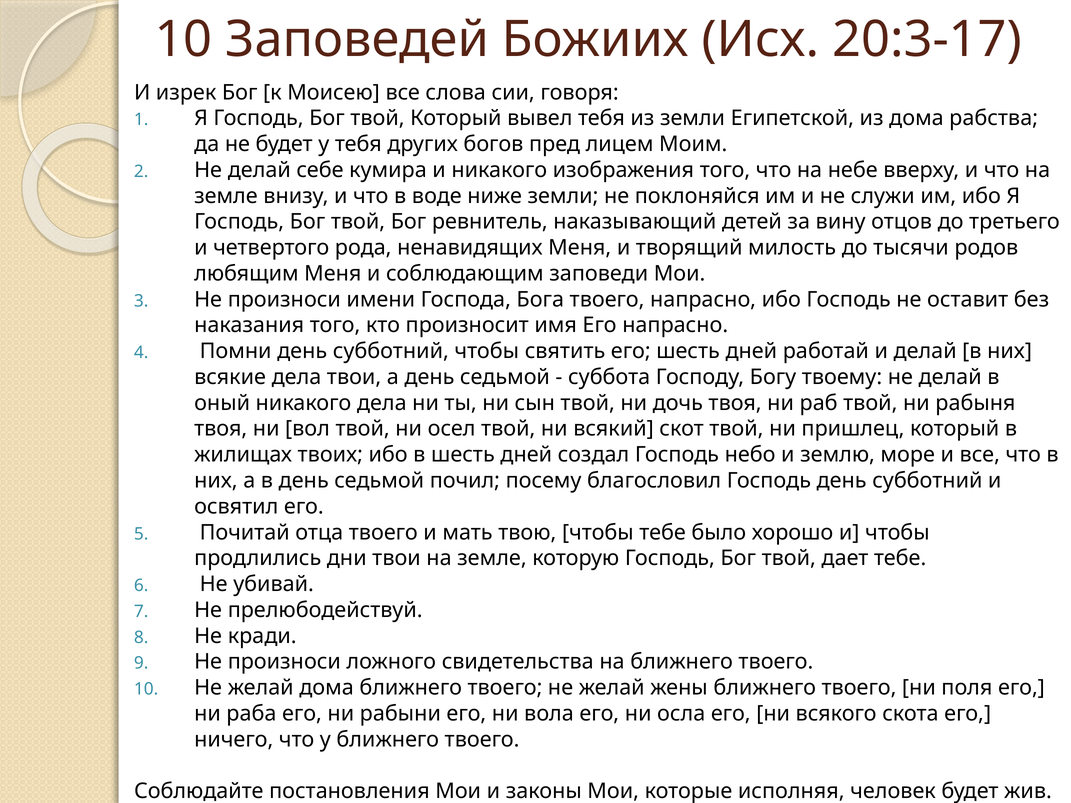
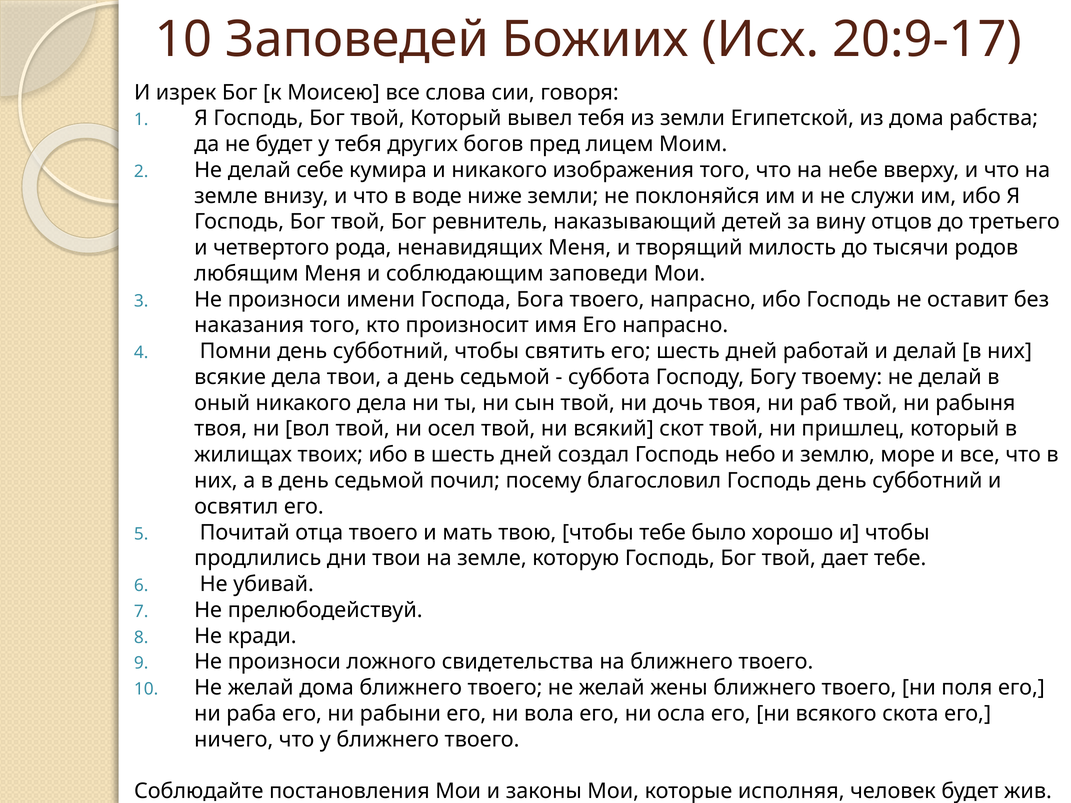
20:3-17: 20:3-17 -> 20:9-17
